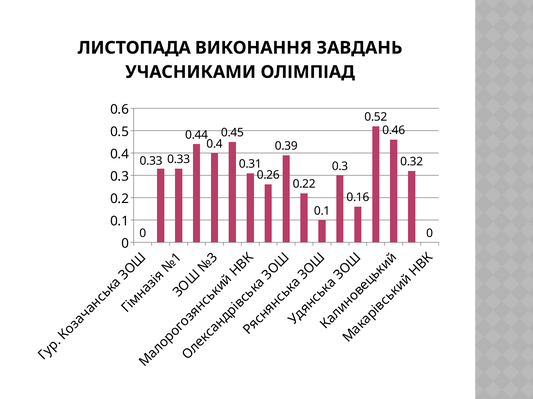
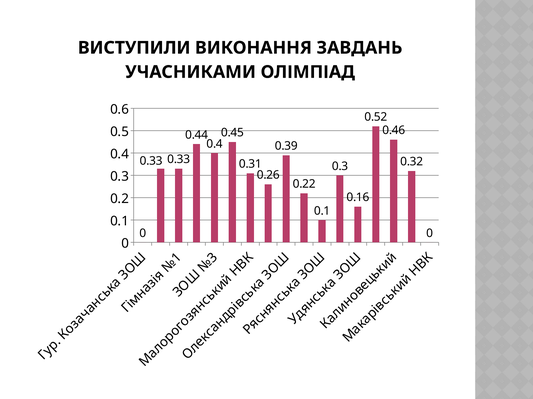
ЛИСТОПАДА: ЛИСТОПАДА -> ВИСТУПИЛИ
